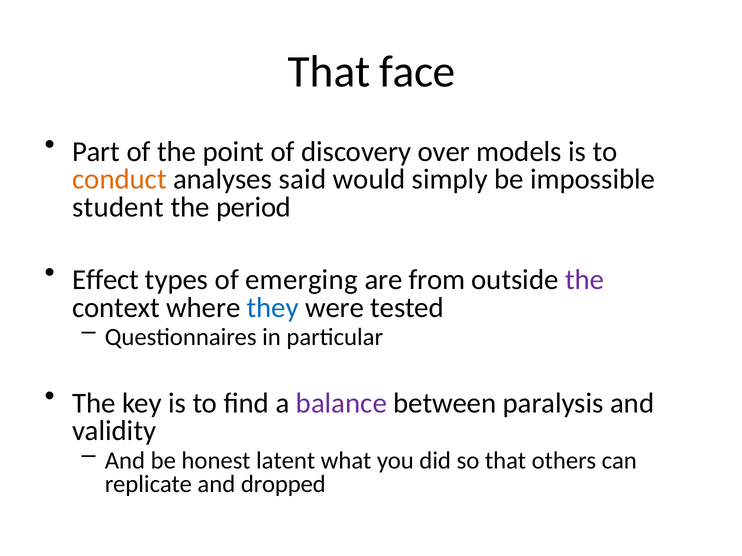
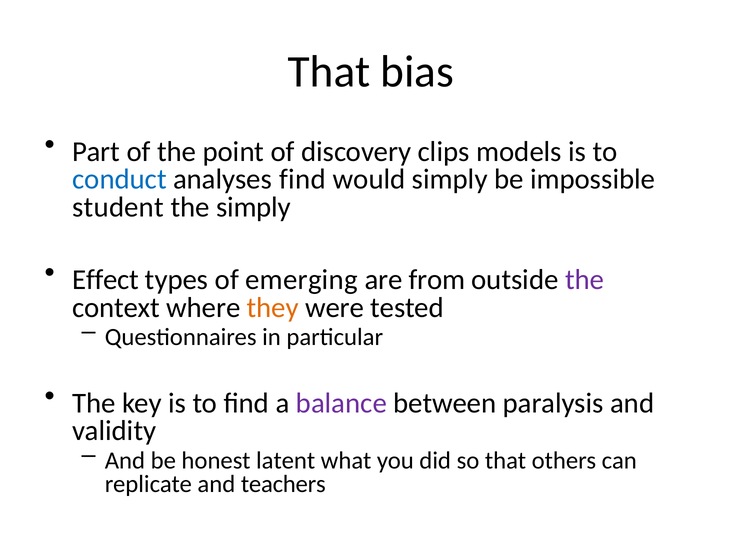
face: face -> bias
over: over -> clips
conduct colour: orange -> blue
analyses said: said -> find
the period: period -> simply
they colour: blue -> orange
dropped: dropped -> teachers
